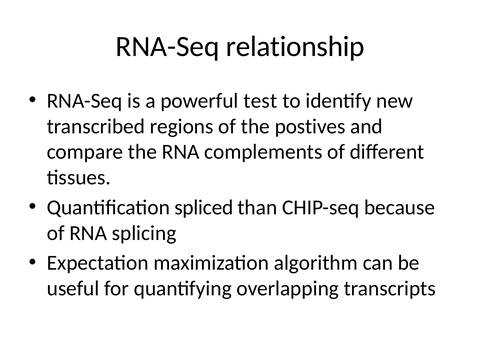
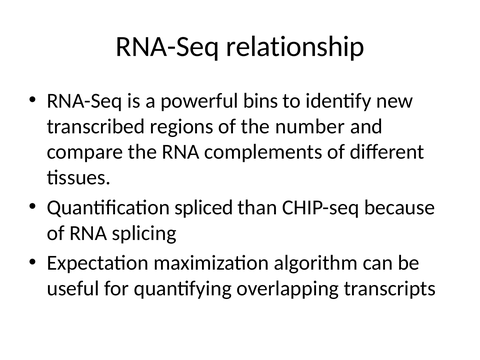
test: test -> bins
postives: postives -> number
